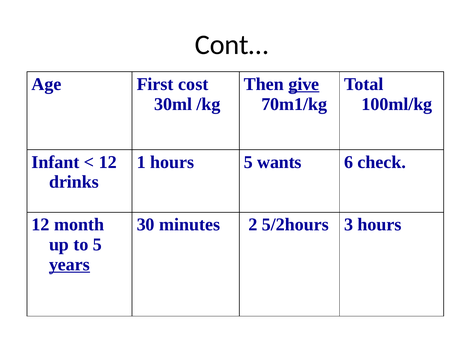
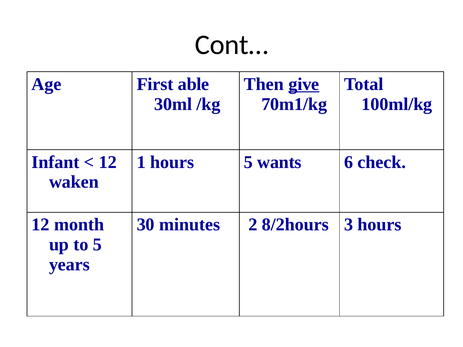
cost: cost -> able
drinks: drinks -> waken
5/2hours: 5/2hours -> 8/2hours
years underline: present -> none
